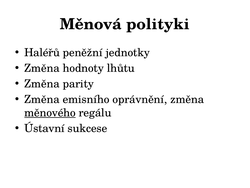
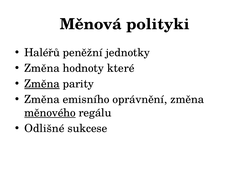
lhůtu: lhůtu -> které
Změna at (42, 84) underline: none -> present
Ústavní: Ústavní -> Odlišné
